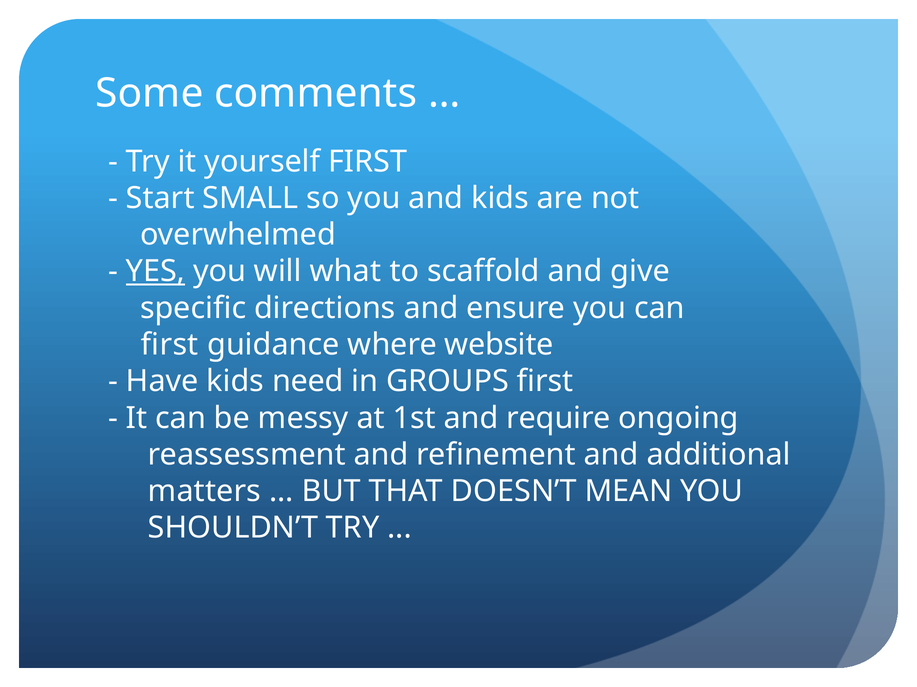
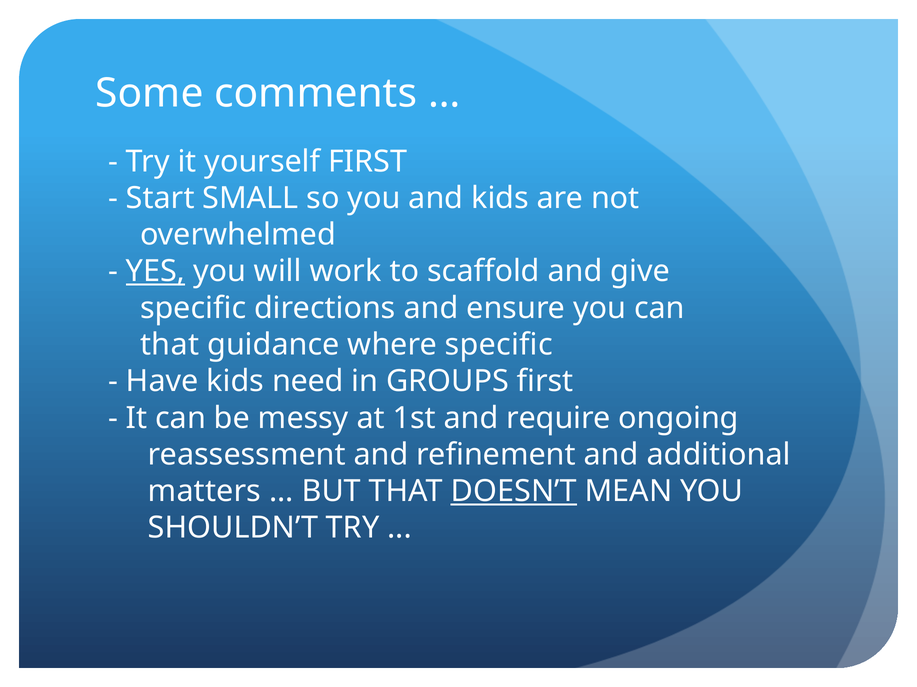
what: what -> work
first at (170, 345): first -> that
where website: website -> specific
DOESN’T underline: none -> present
